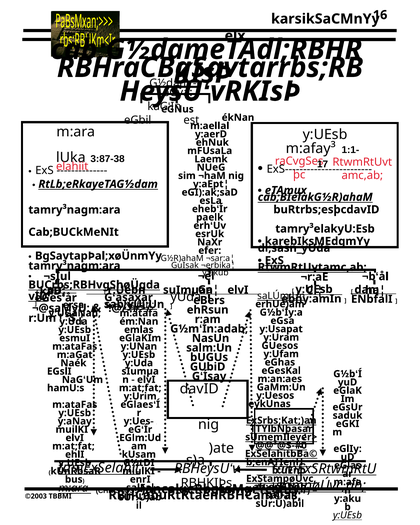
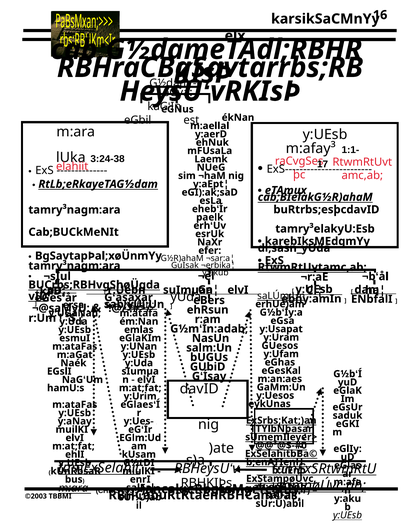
3:87-38: 3:87-38 -> 3:24-38
